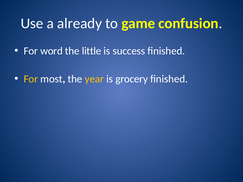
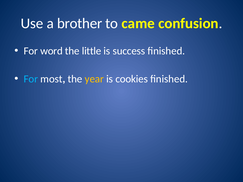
already: already -> brother
game: game -> came
For at (31, 79) colour: yellow -> light blue
grocery: grocery -> cookies
